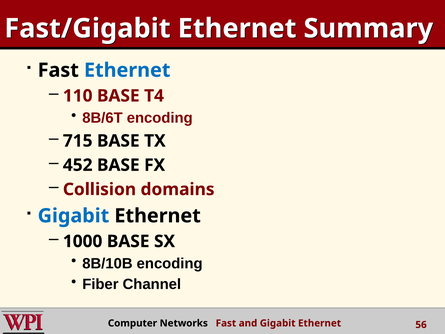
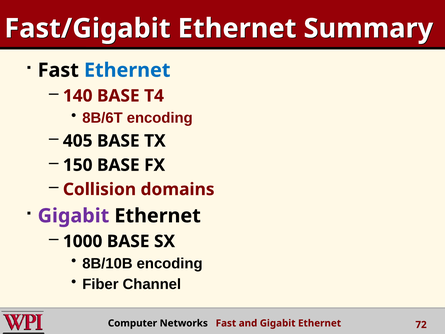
110: 110 -> 140
715: 715 -> 405
452: 452 -> 150
Gigabit at (73, 216) colour: blue -> purple
56: 56 -> 72
